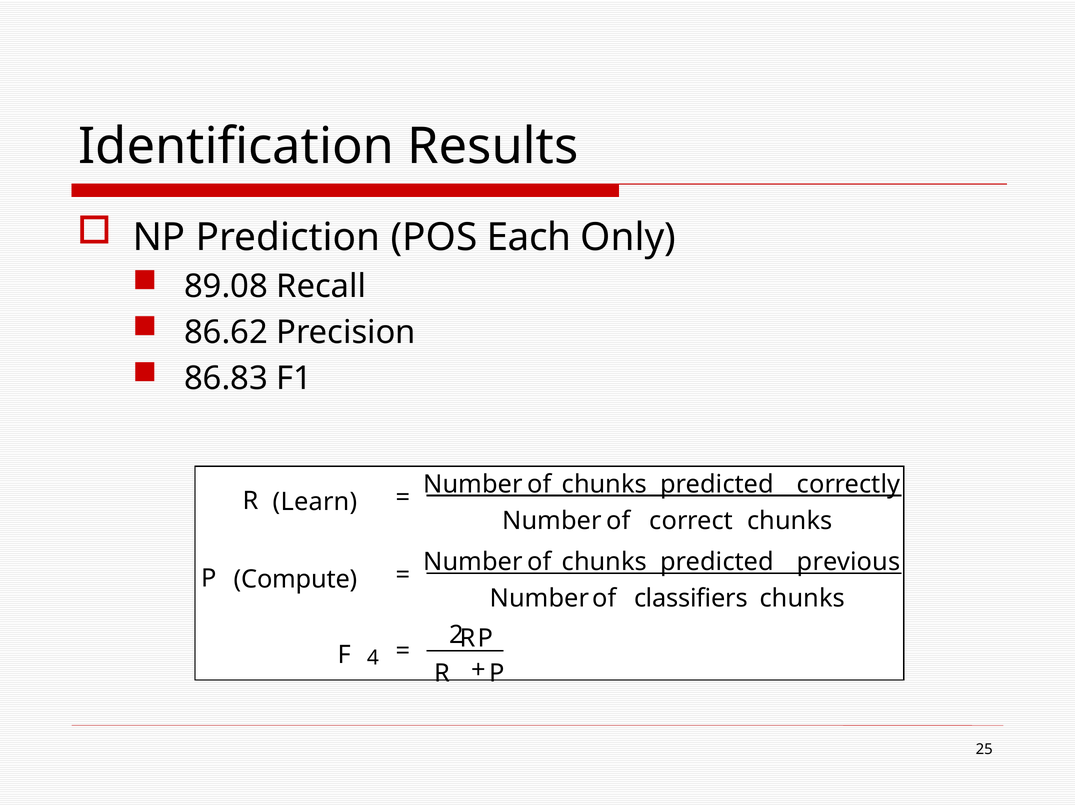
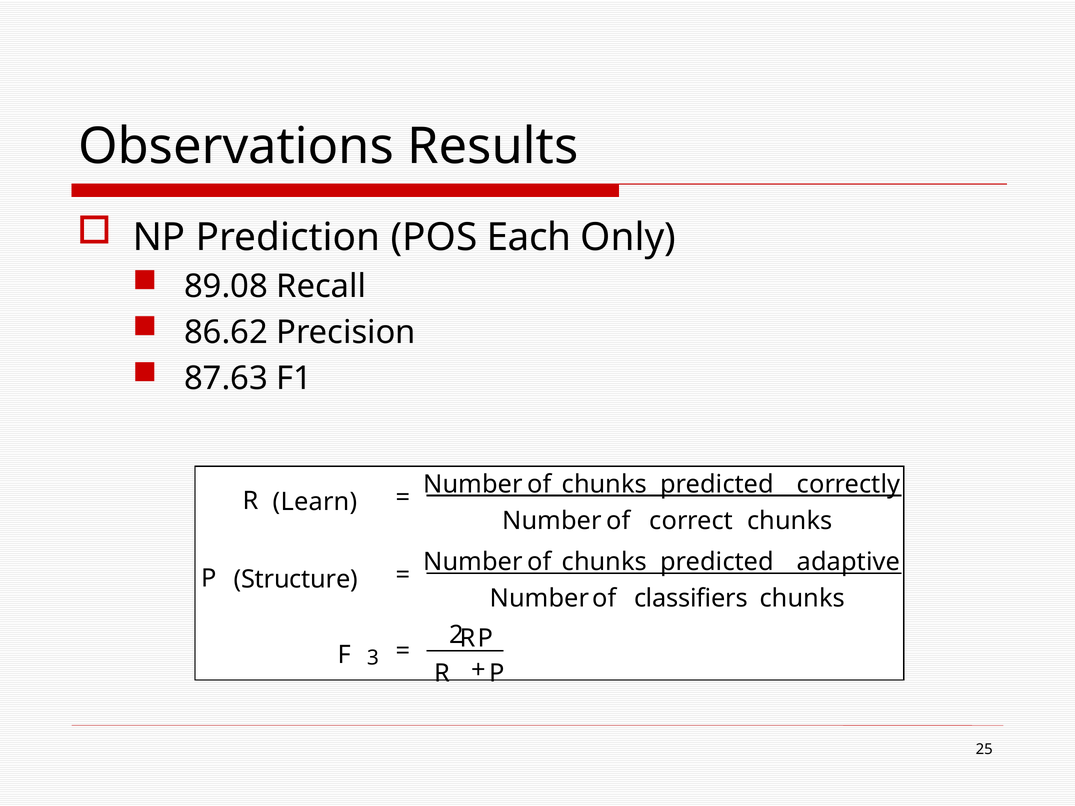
Identification: Identification -> Observations
86.83: 86.83 -> 87.63
Compute: Compute -> Structure
previous: previous -> adaptive
4: 4 -> 3
